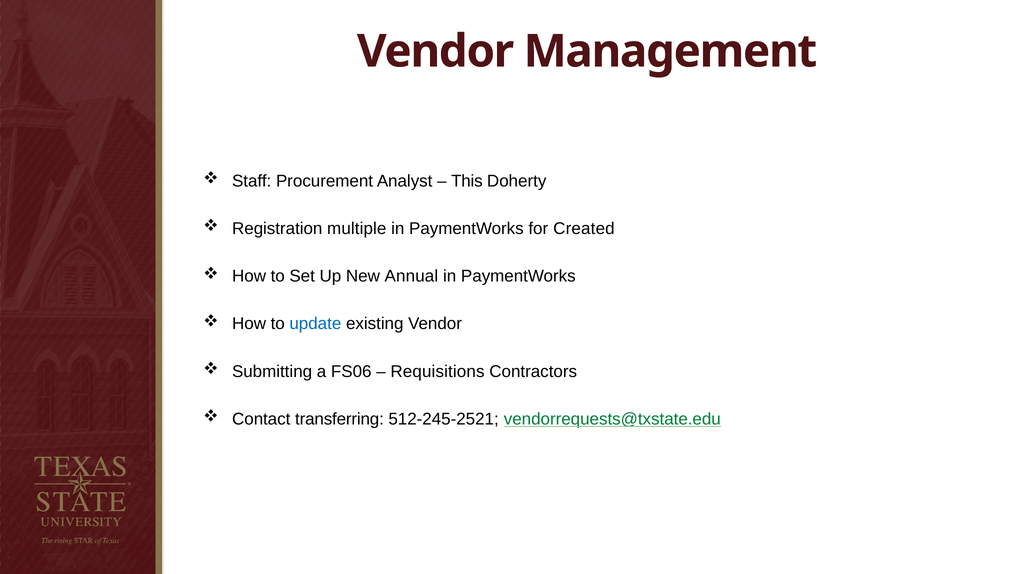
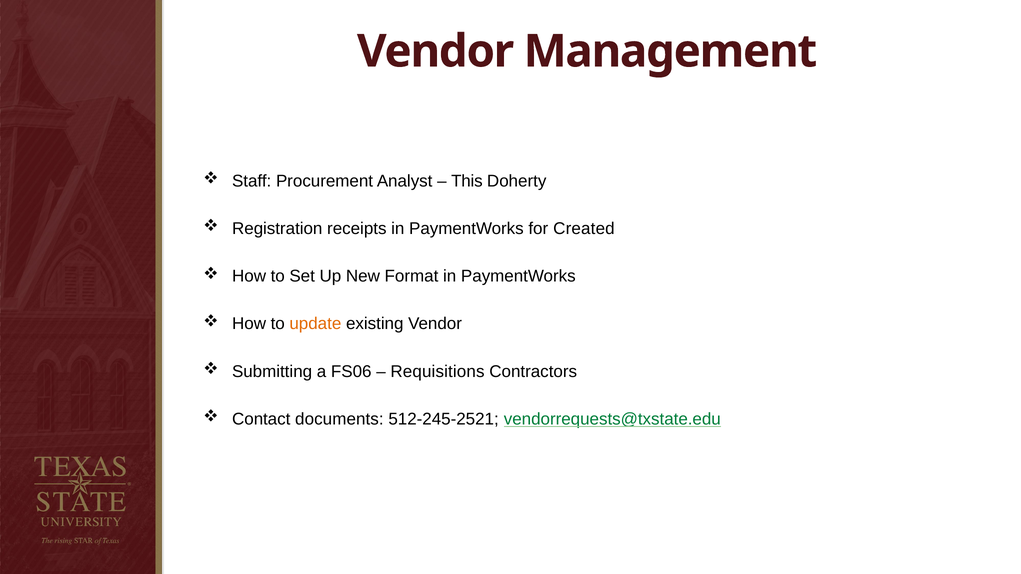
multiple: multiple -> receipts
Annual: Annual -> Format
update colour: blue -> orange
transferring: transferring -> documents
